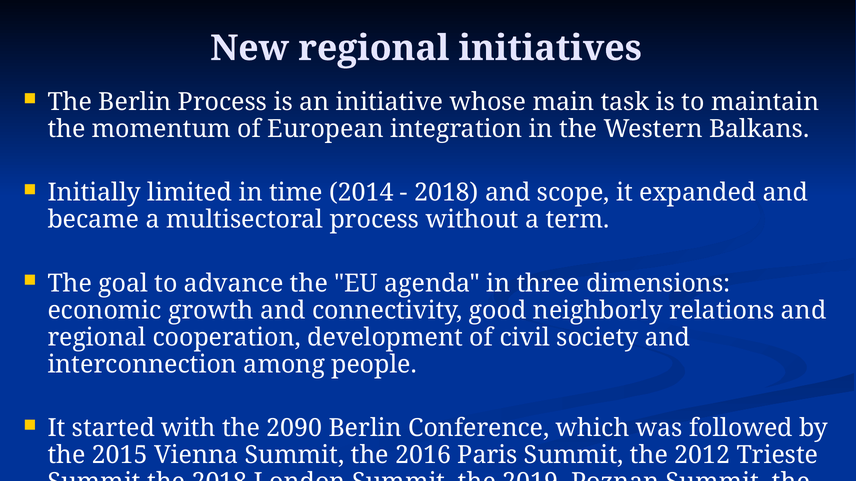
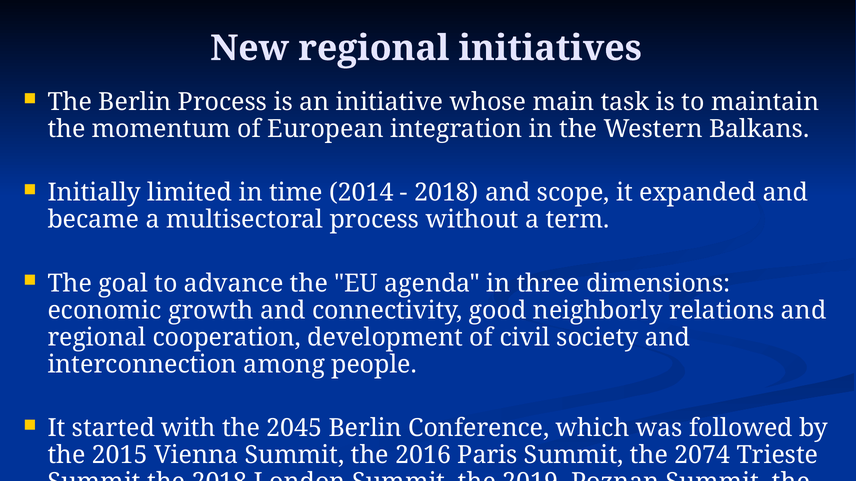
2090: 2090 -> 2045
2012: 2012 -> 2074
